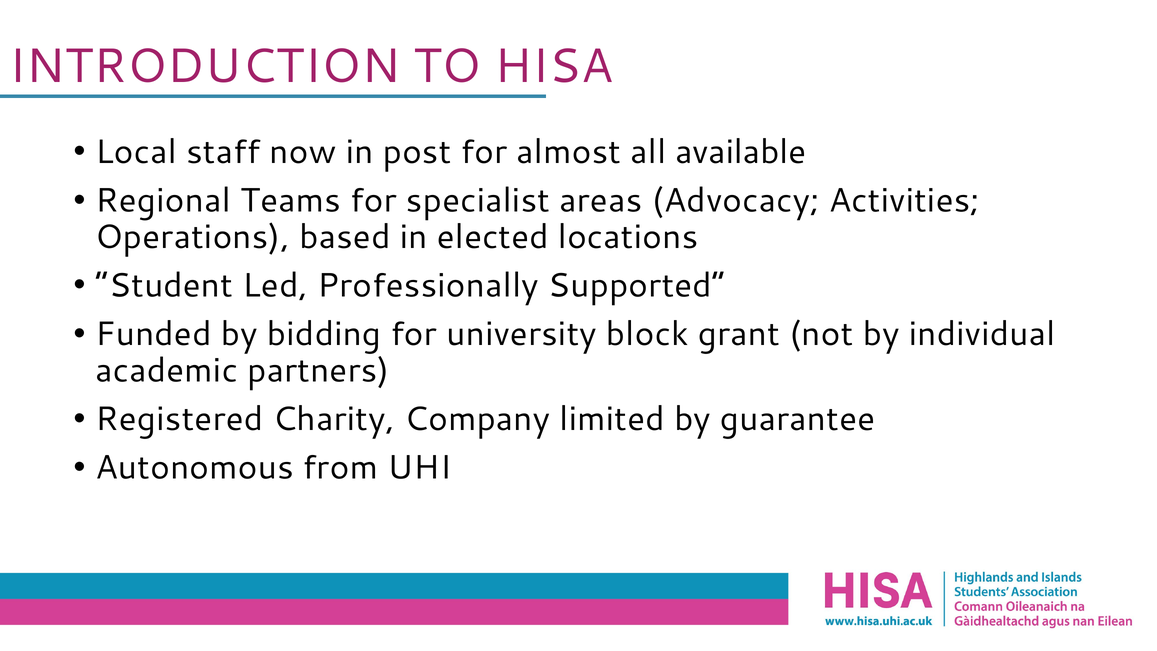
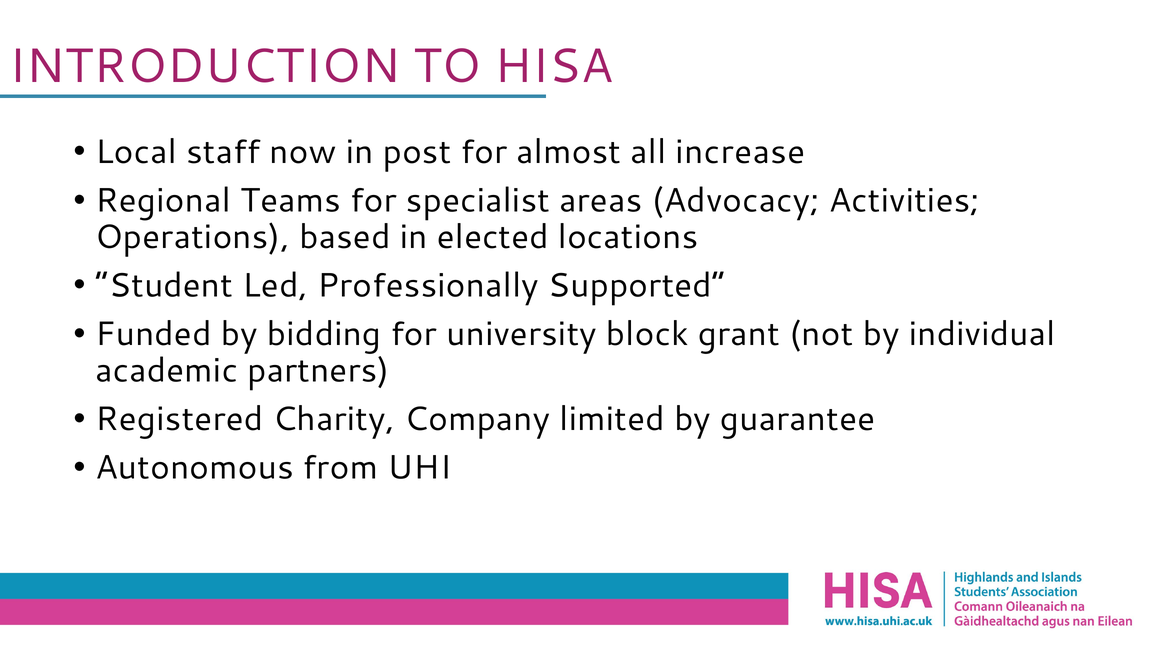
available: available -> increase
